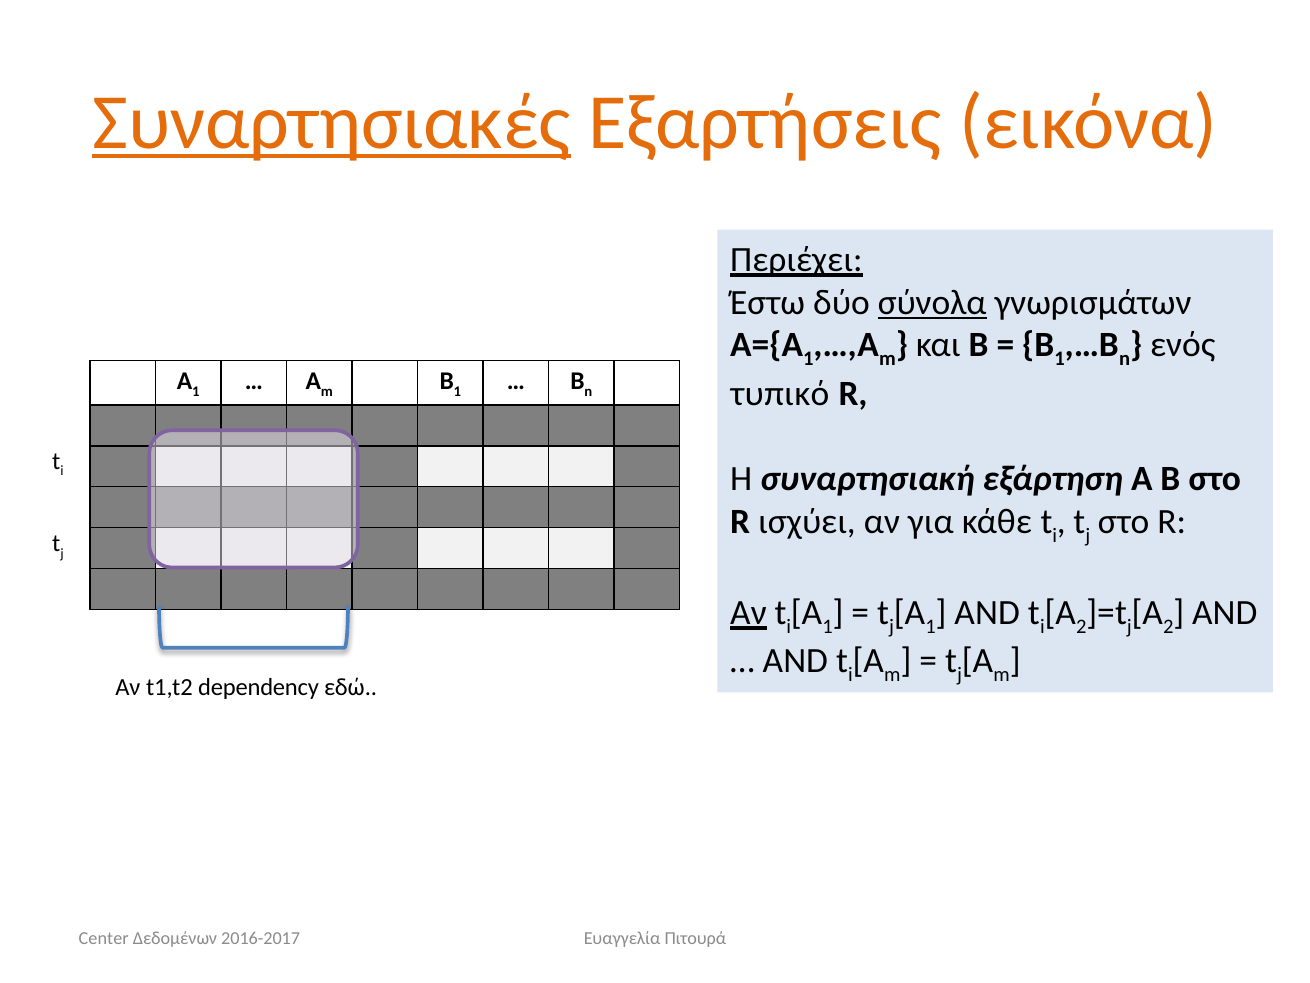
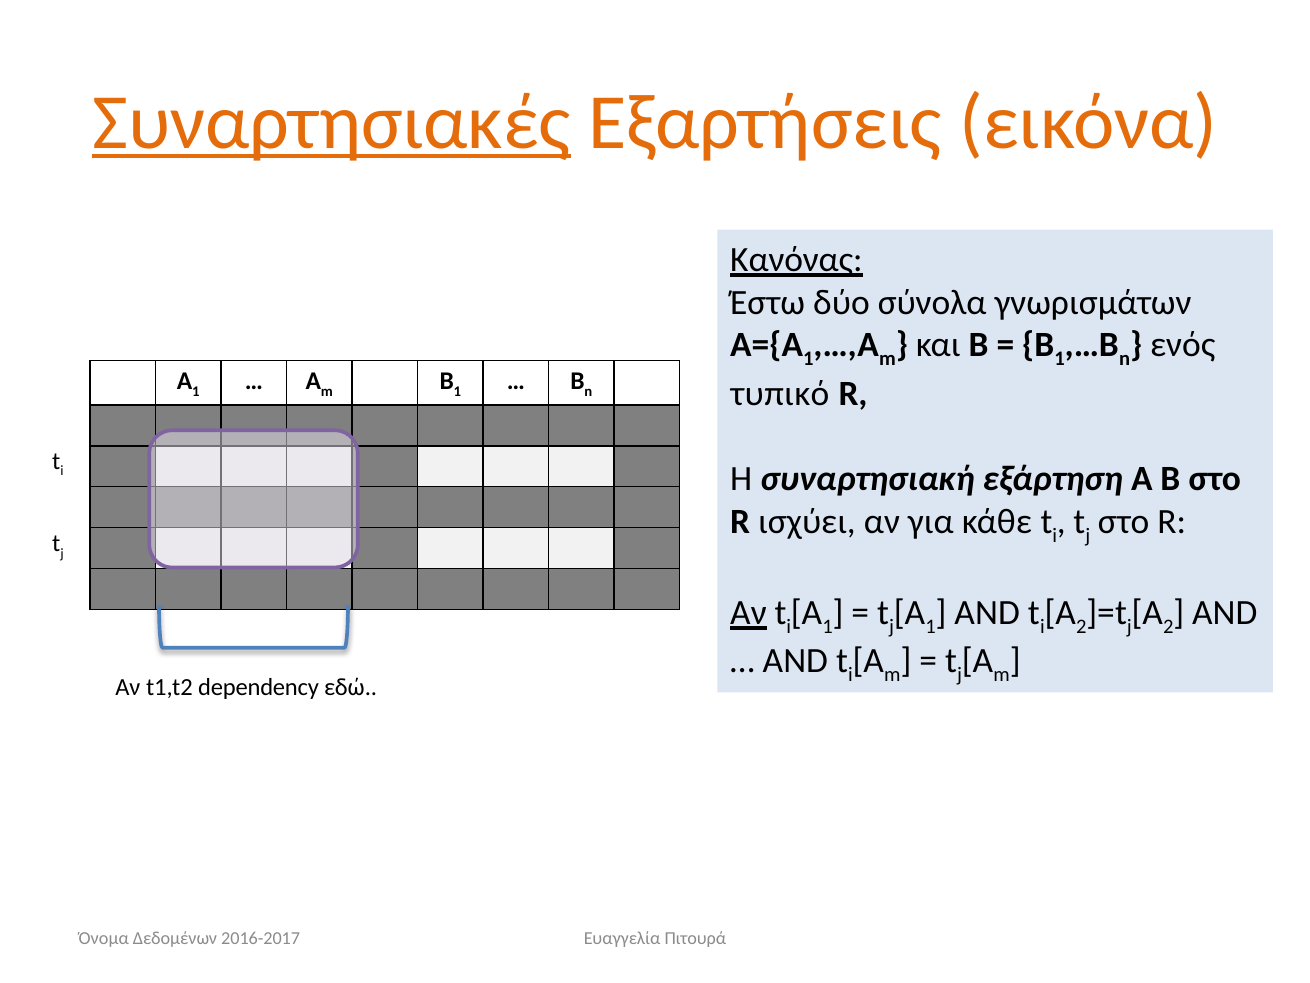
Περιέχει: Περιέχει -> Κανόνας
σύνολα underline: present -> none
Center: Center -> Όνομα
